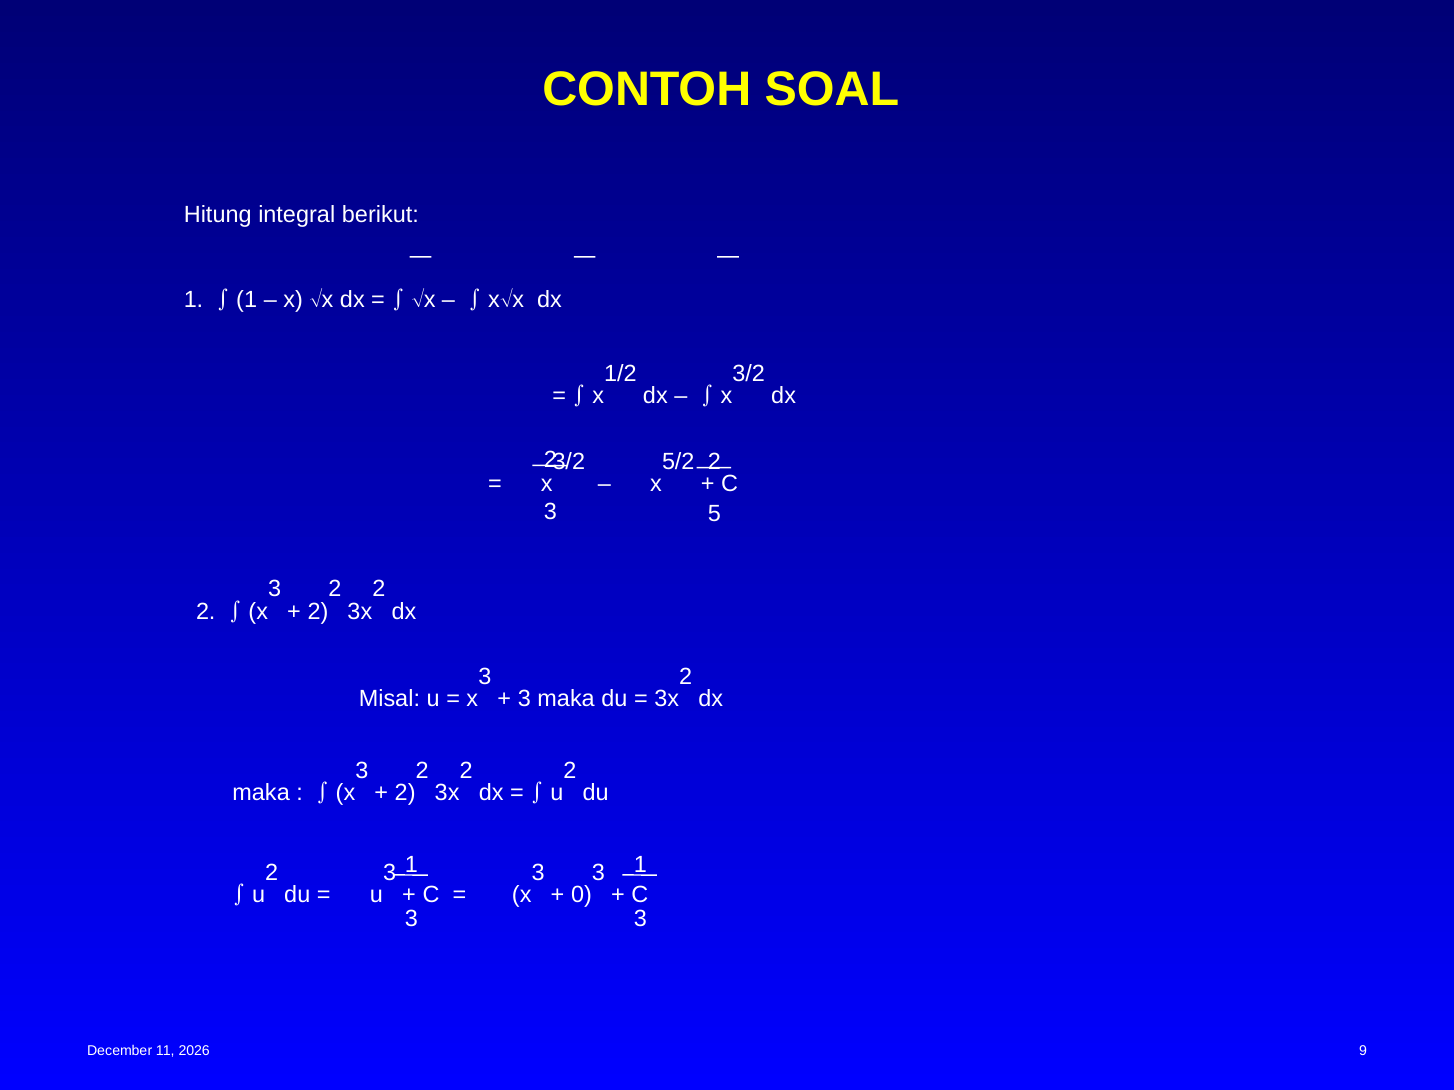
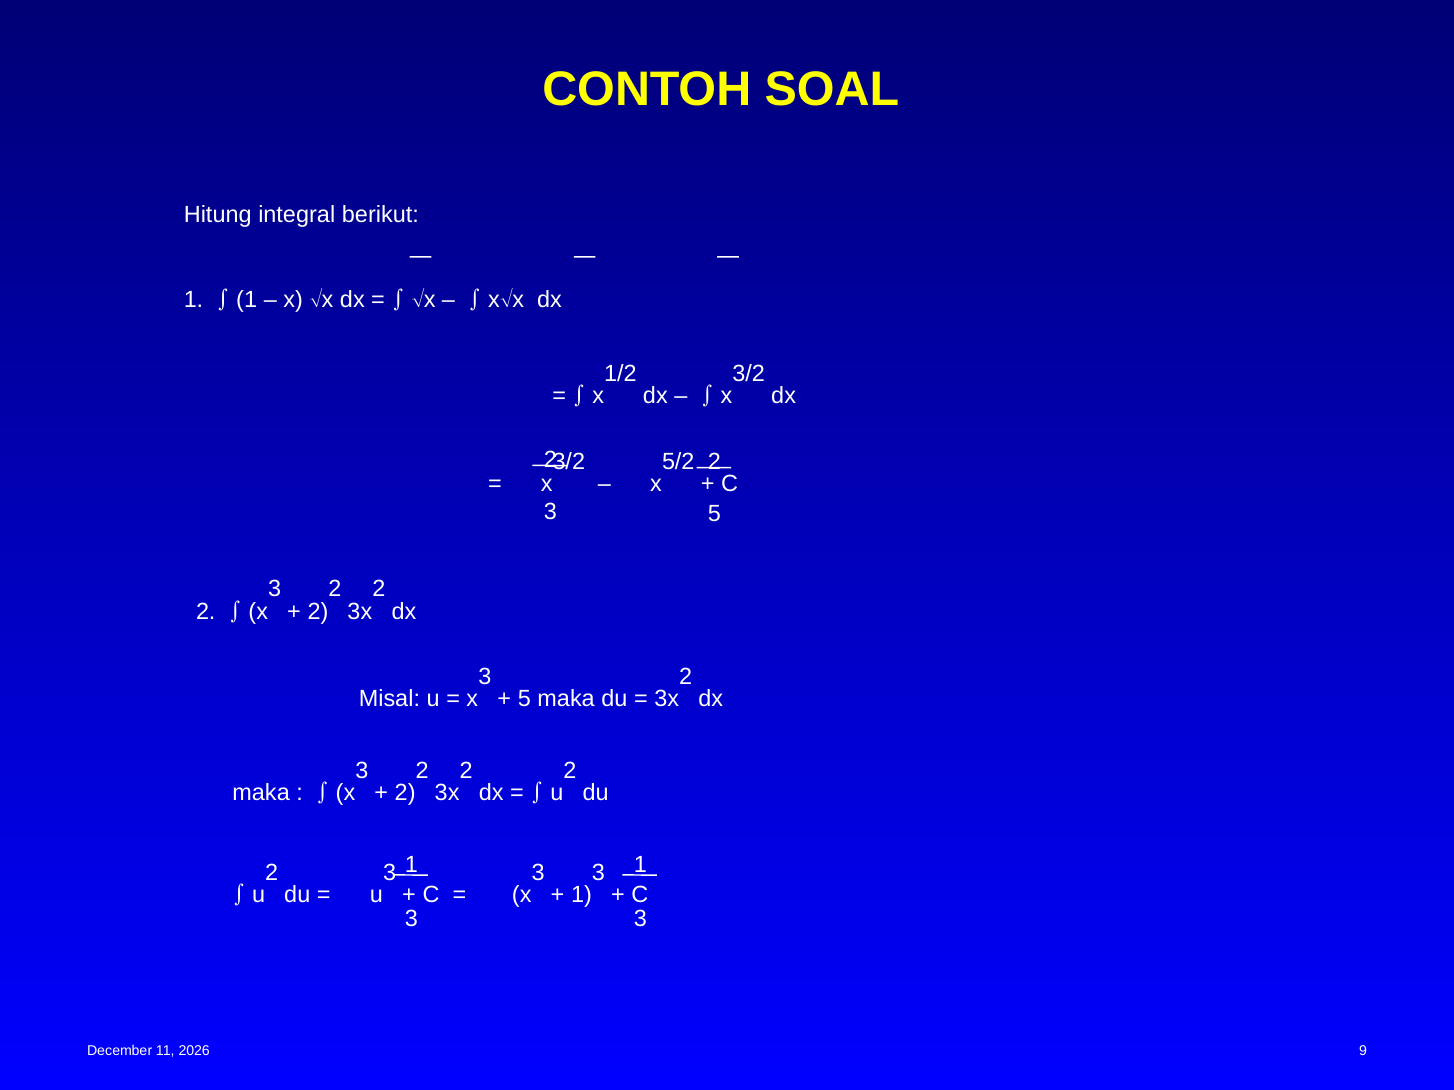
3 at (524, 699): 3 -> 5
0 at (581, 896): 0 -> 1
